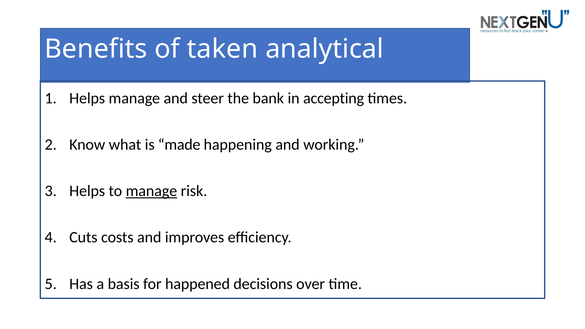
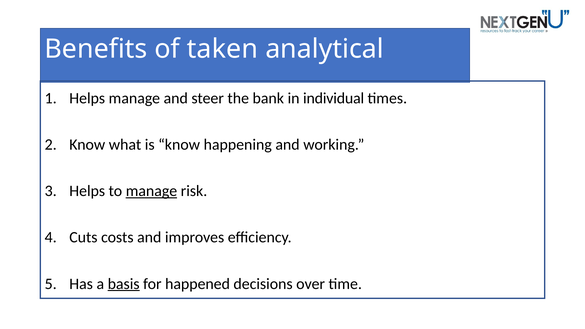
accepting: accepting -> individual
is made: made -> know
basis underline: none -> present
